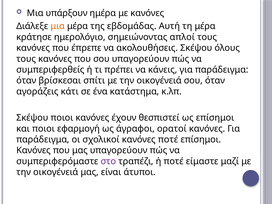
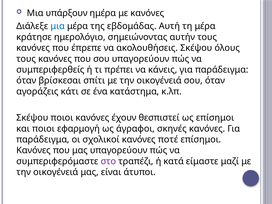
μια at (58, 26) colour: orange -> blue
απλοί: απλοί -> αυτήν
ορατοί: ορατοί -> σκηνές
ή ποτέ: ποτέ -> κατά
